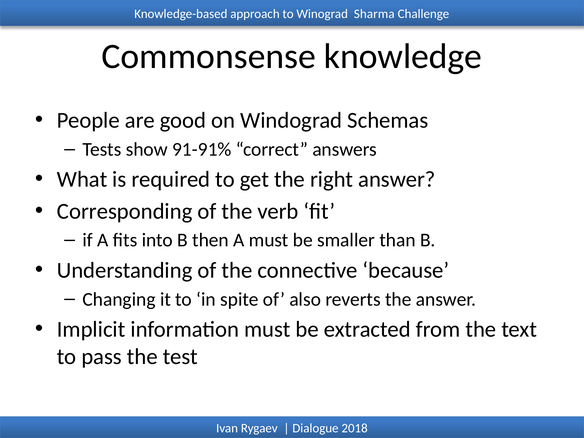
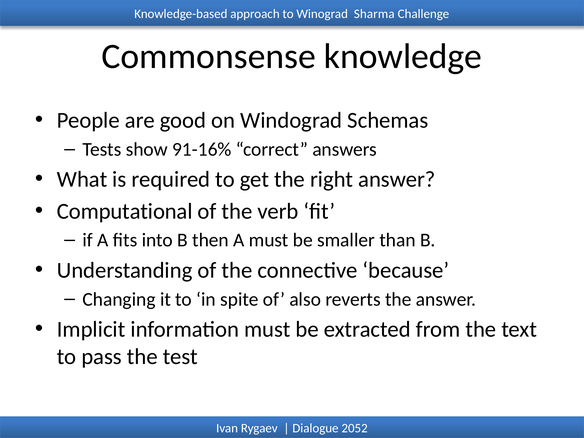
91-91%: 91-91% -> 91-16%
Corresponding: Corresponding -> Computational
2018: 2018 -> 2052
